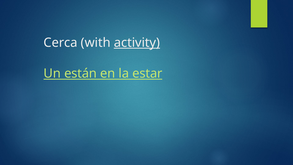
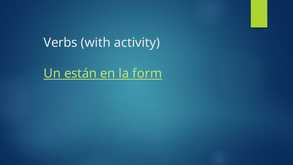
Cerca: Cerca -> Verbs
activity underline: present -> none
estar: estar -> form
